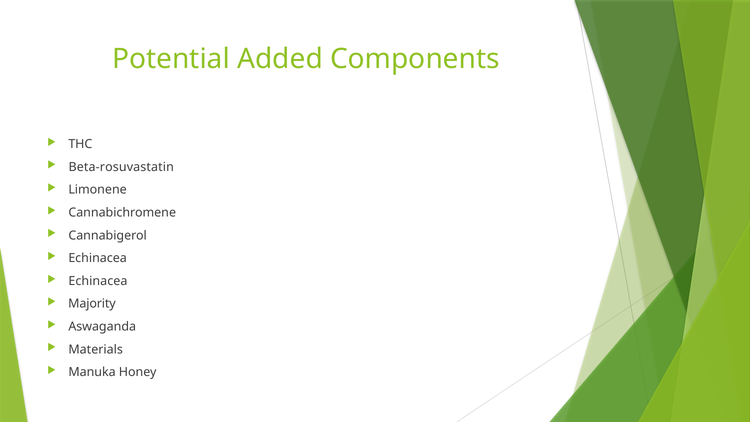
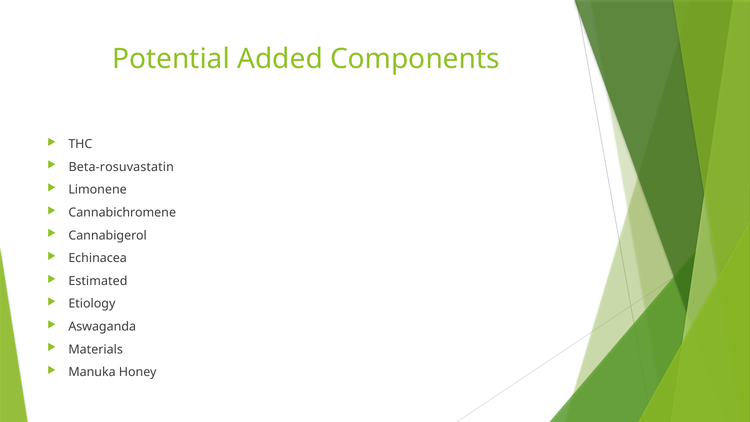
Echinacea at (98, 281): Echinacea -> Estimated
Majority: Majority -> Etiology
